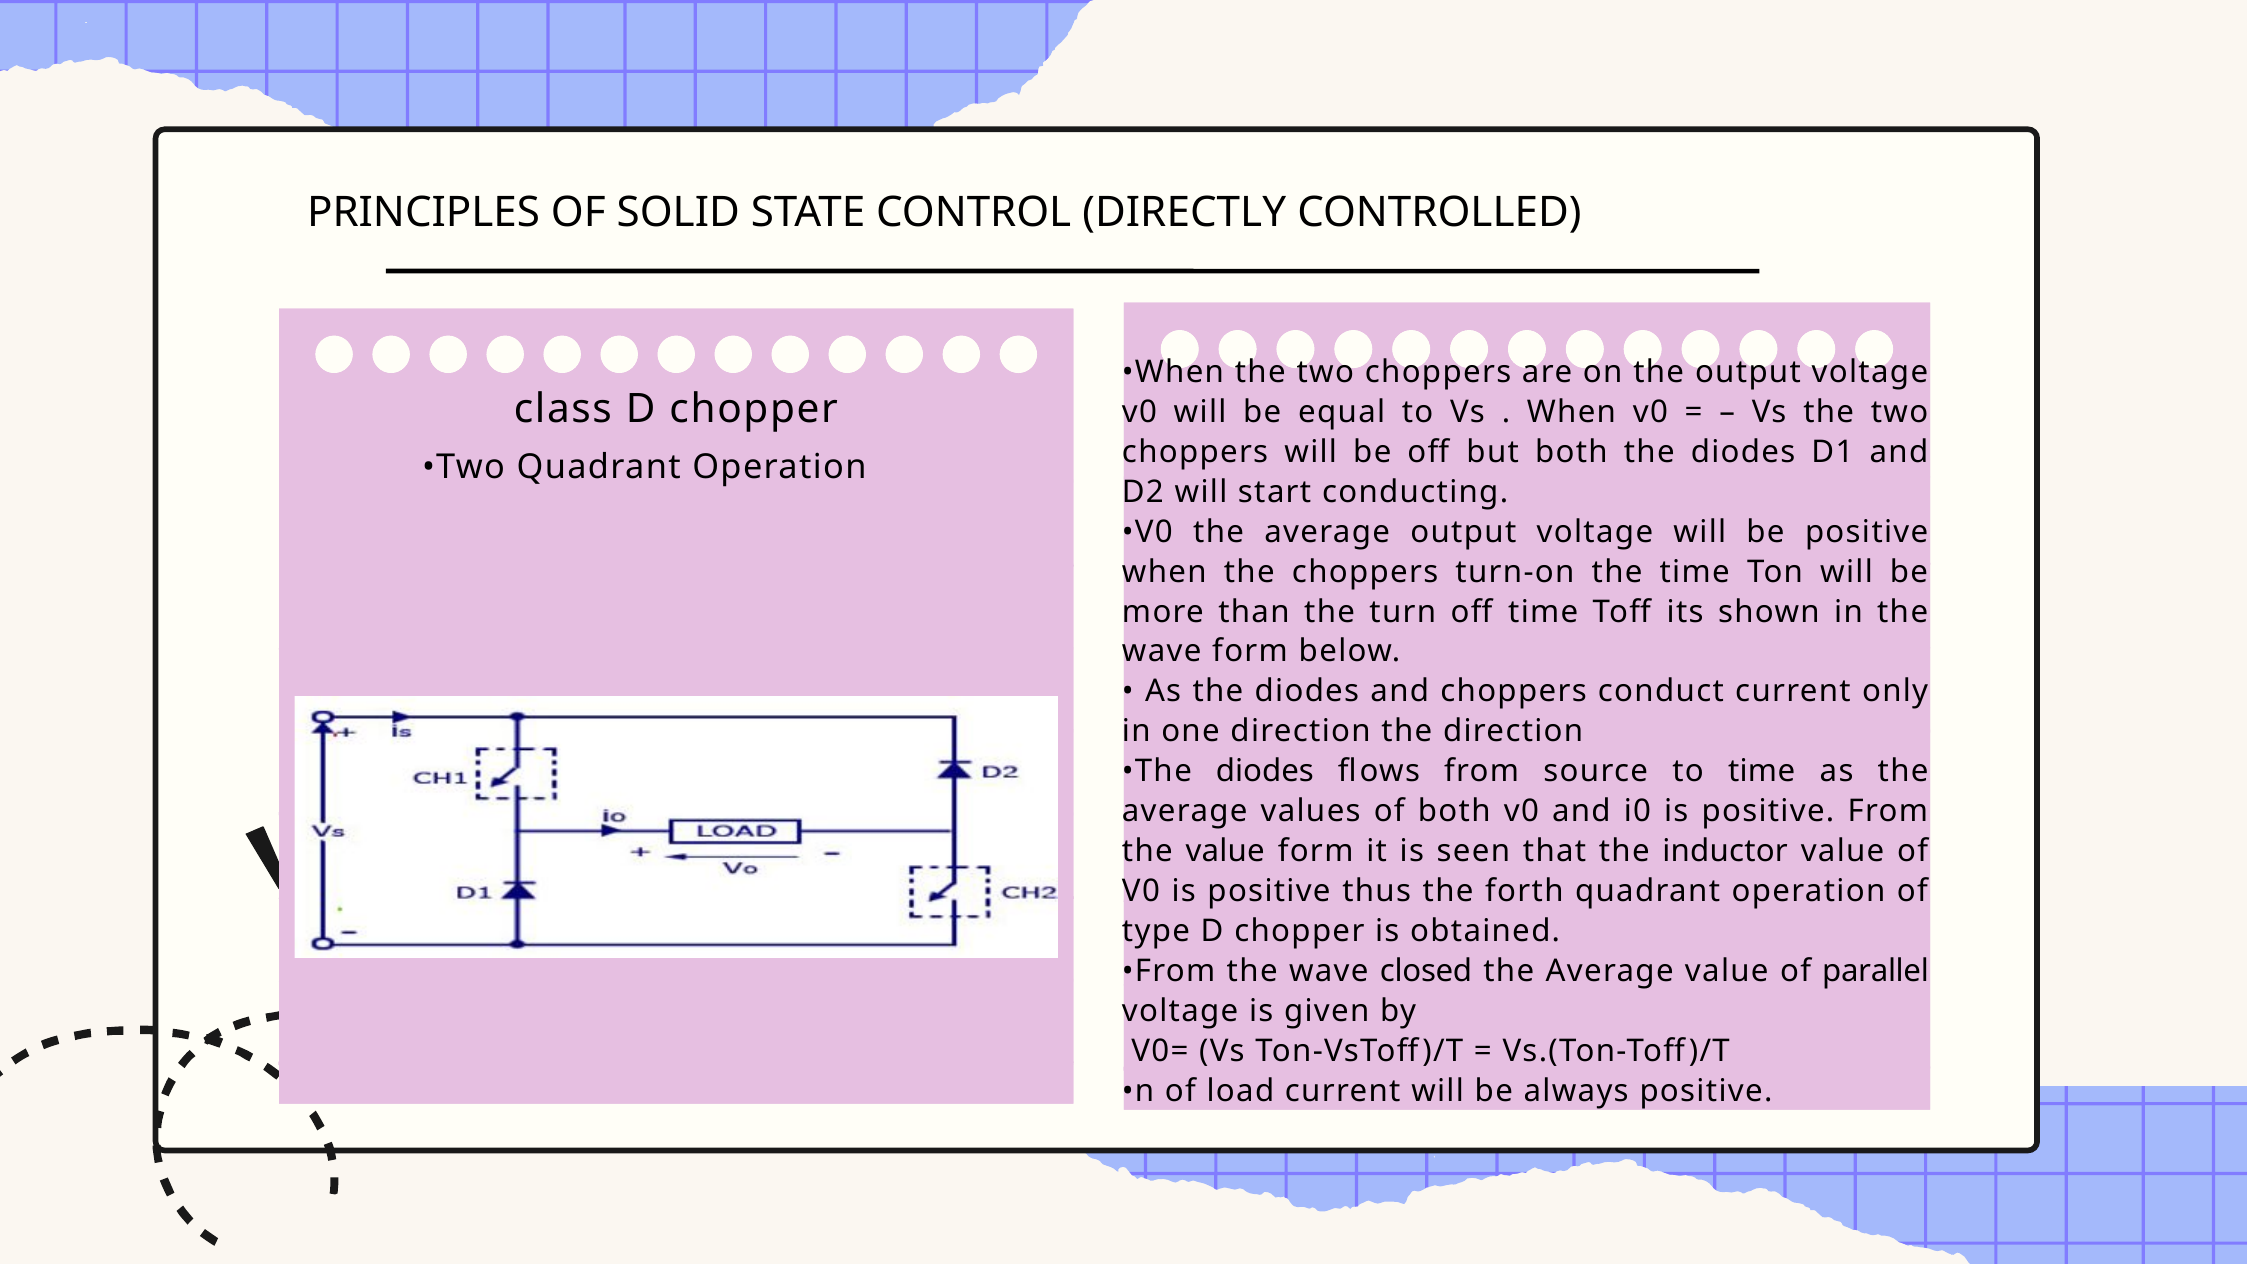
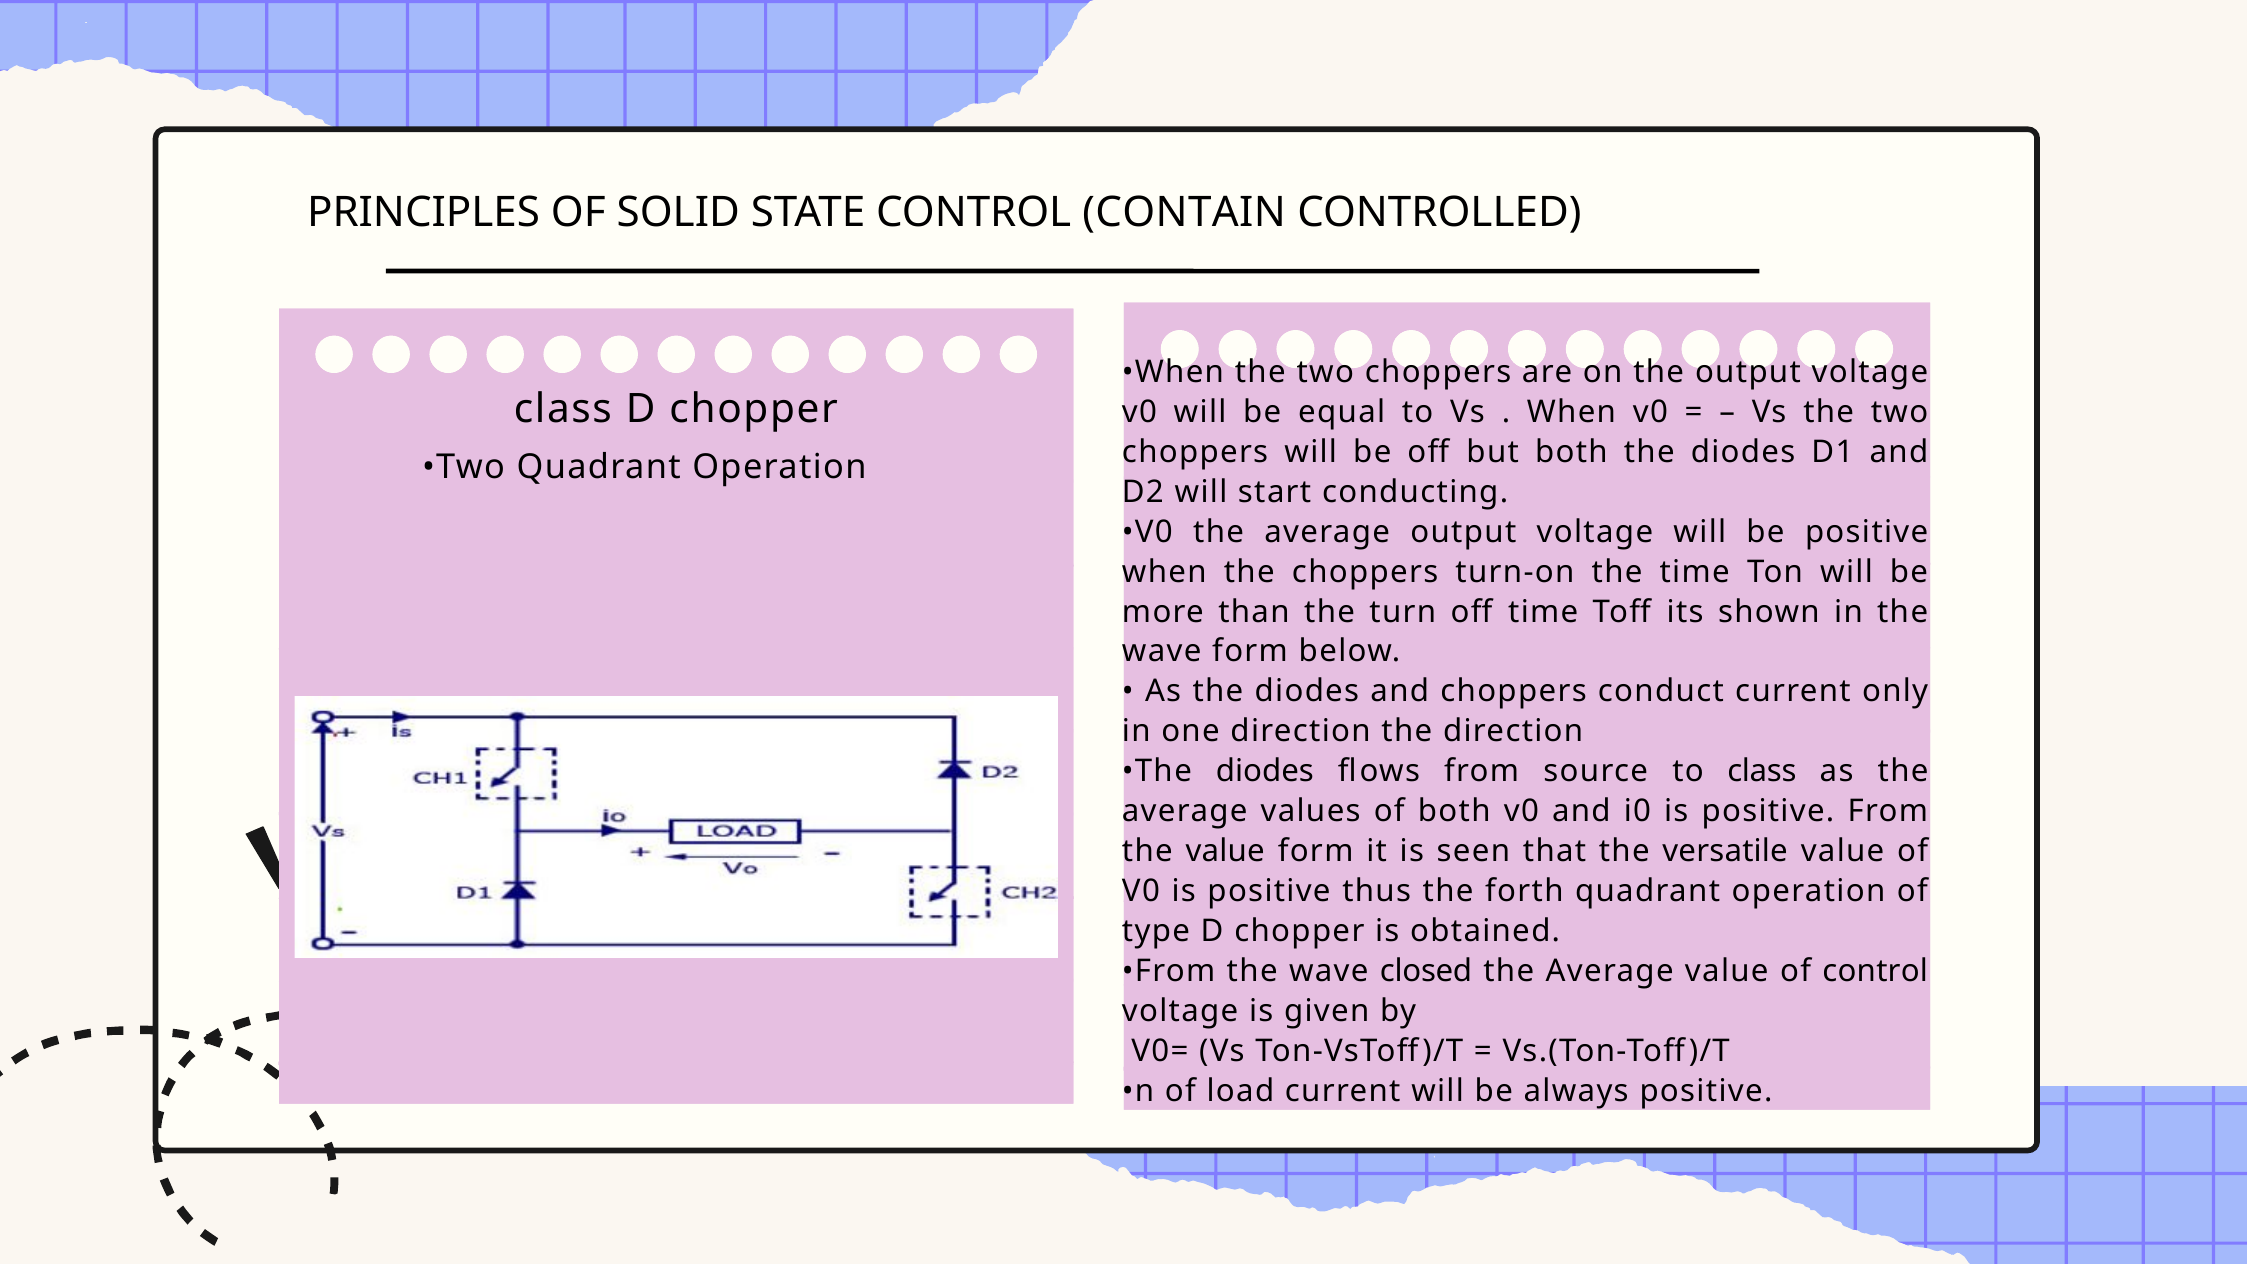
DIRECTLY: DIRECTLY -> CONTAIN
to time: time -> class
inductor: inductor -> versatile
of parallel: parallel -> control
